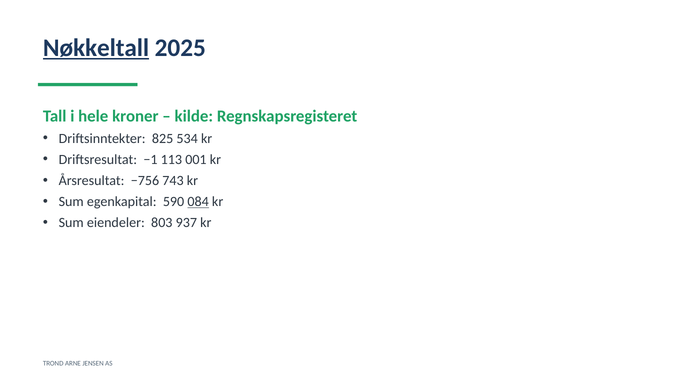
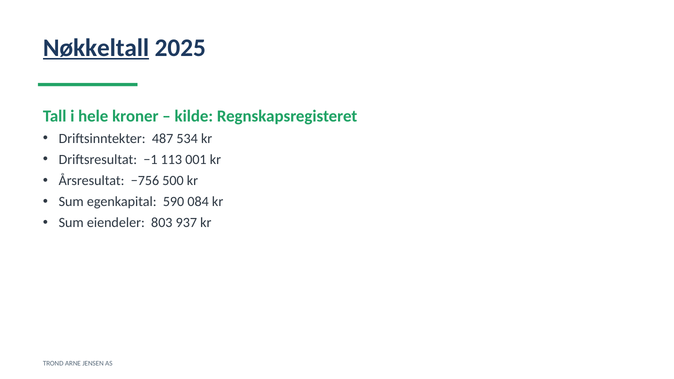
825: 825 -> 487
743: 743 -> 500
084 underline: present -> none
